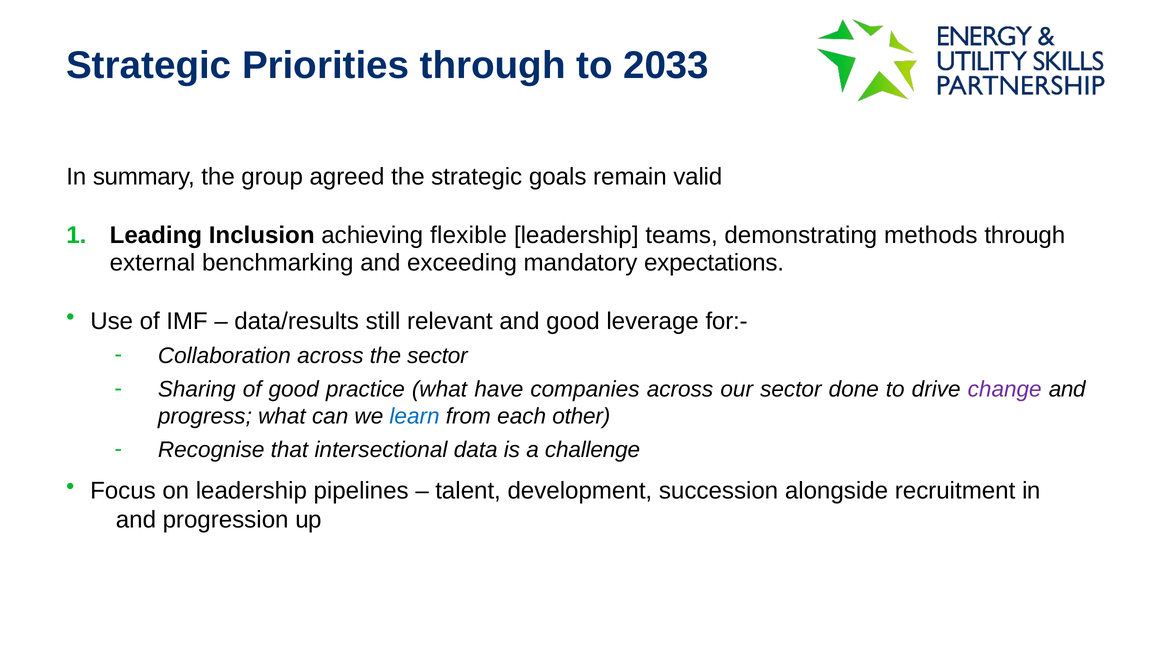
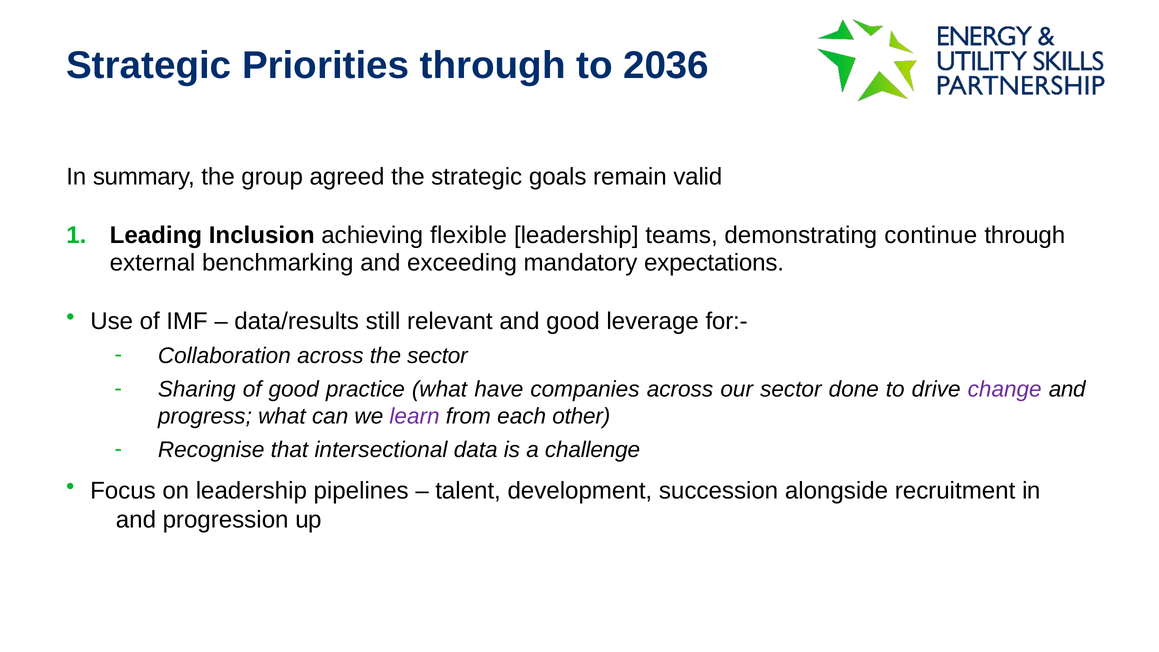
2033: 2033 -> 2036
methods: methods -> continue
learn colour: blue -> purple
